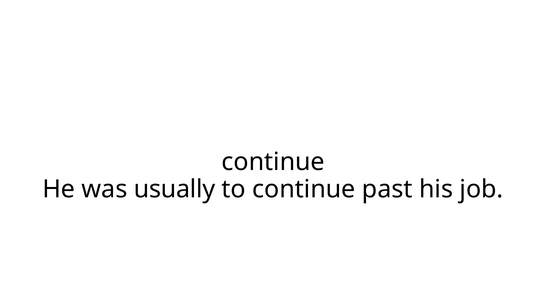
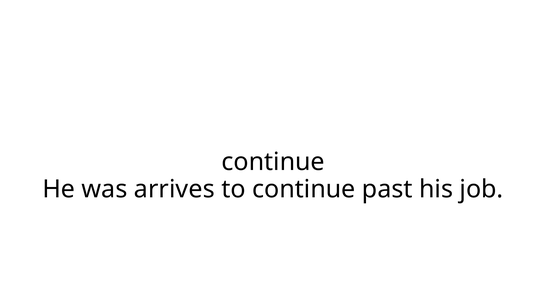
usually: usually -> arrives
